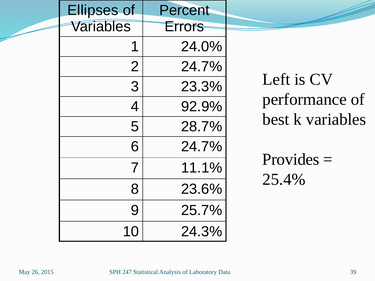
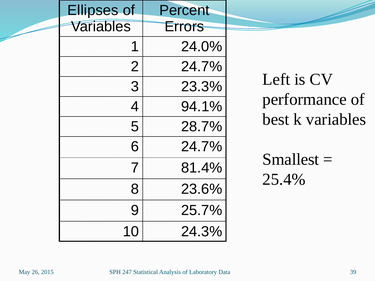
92.9%: 92.9% -> 94.1%
Provides: Provides -> Smallest
11.1%: 11.1% -> 81.4%
